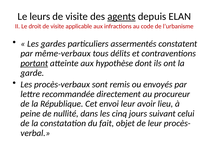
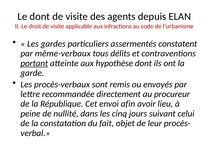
Le leurs: leurs -> dont
agents underline: present -> none
envoi leur: leur -> afin
